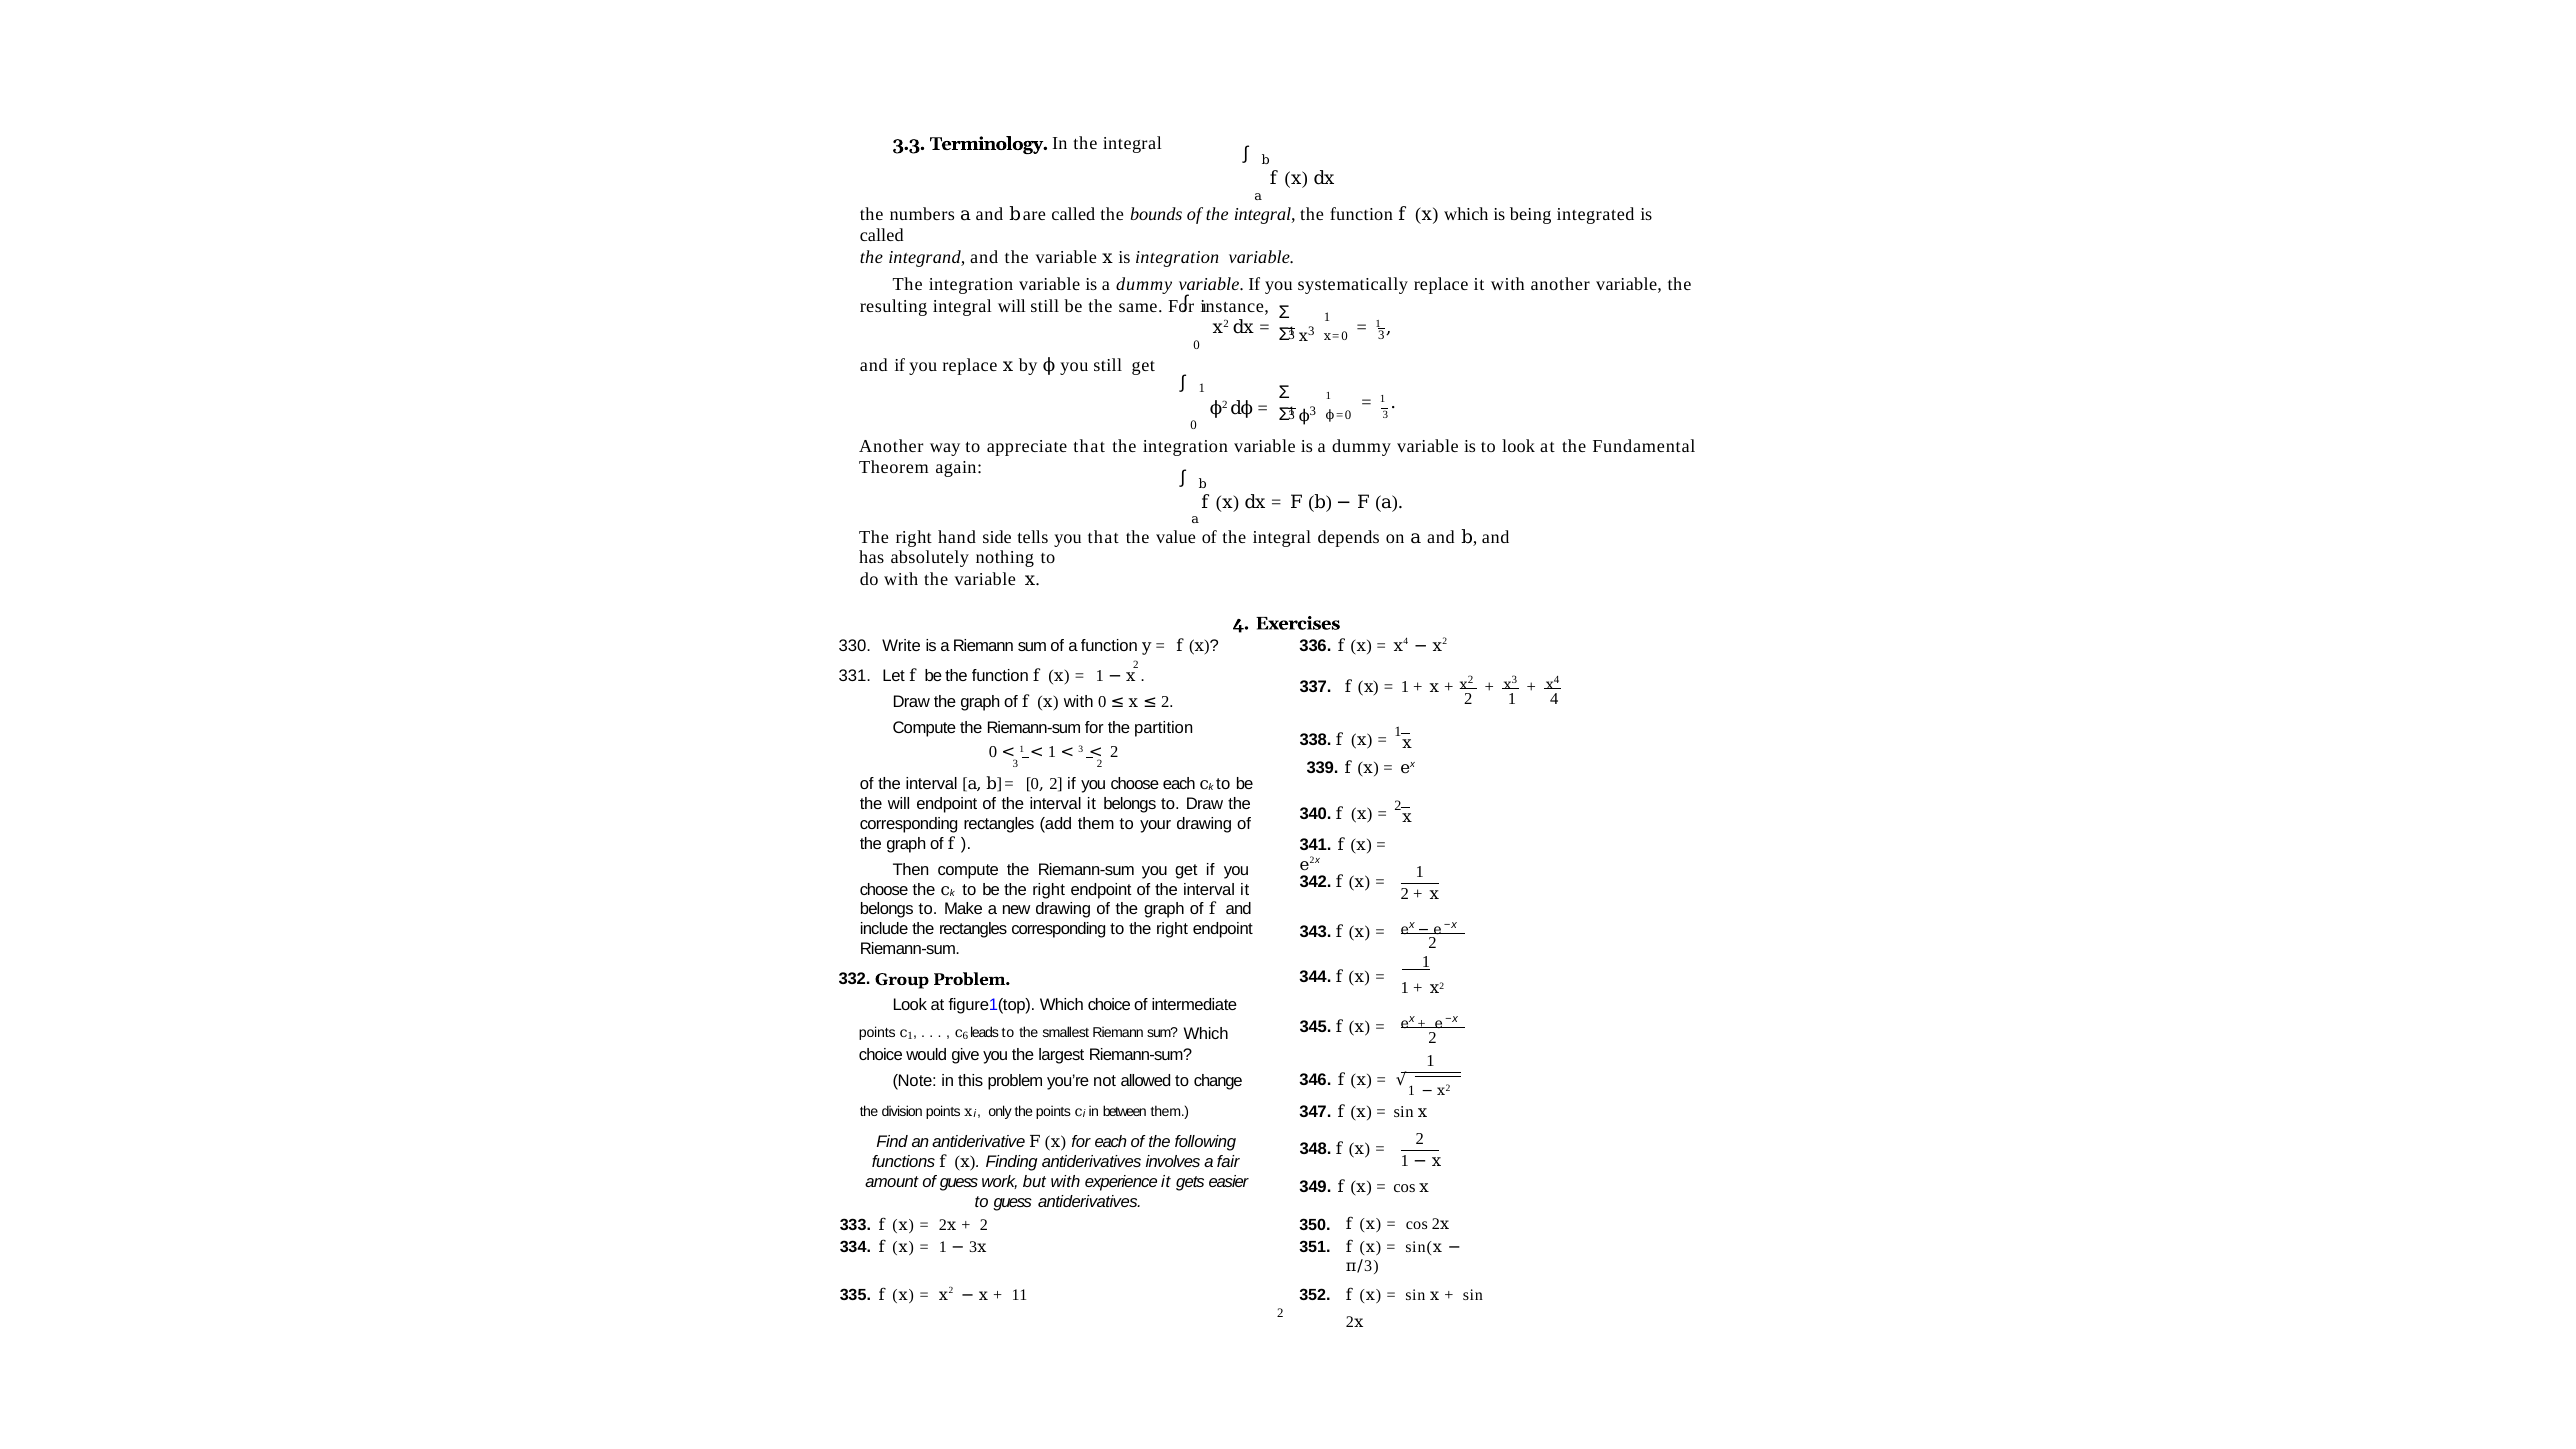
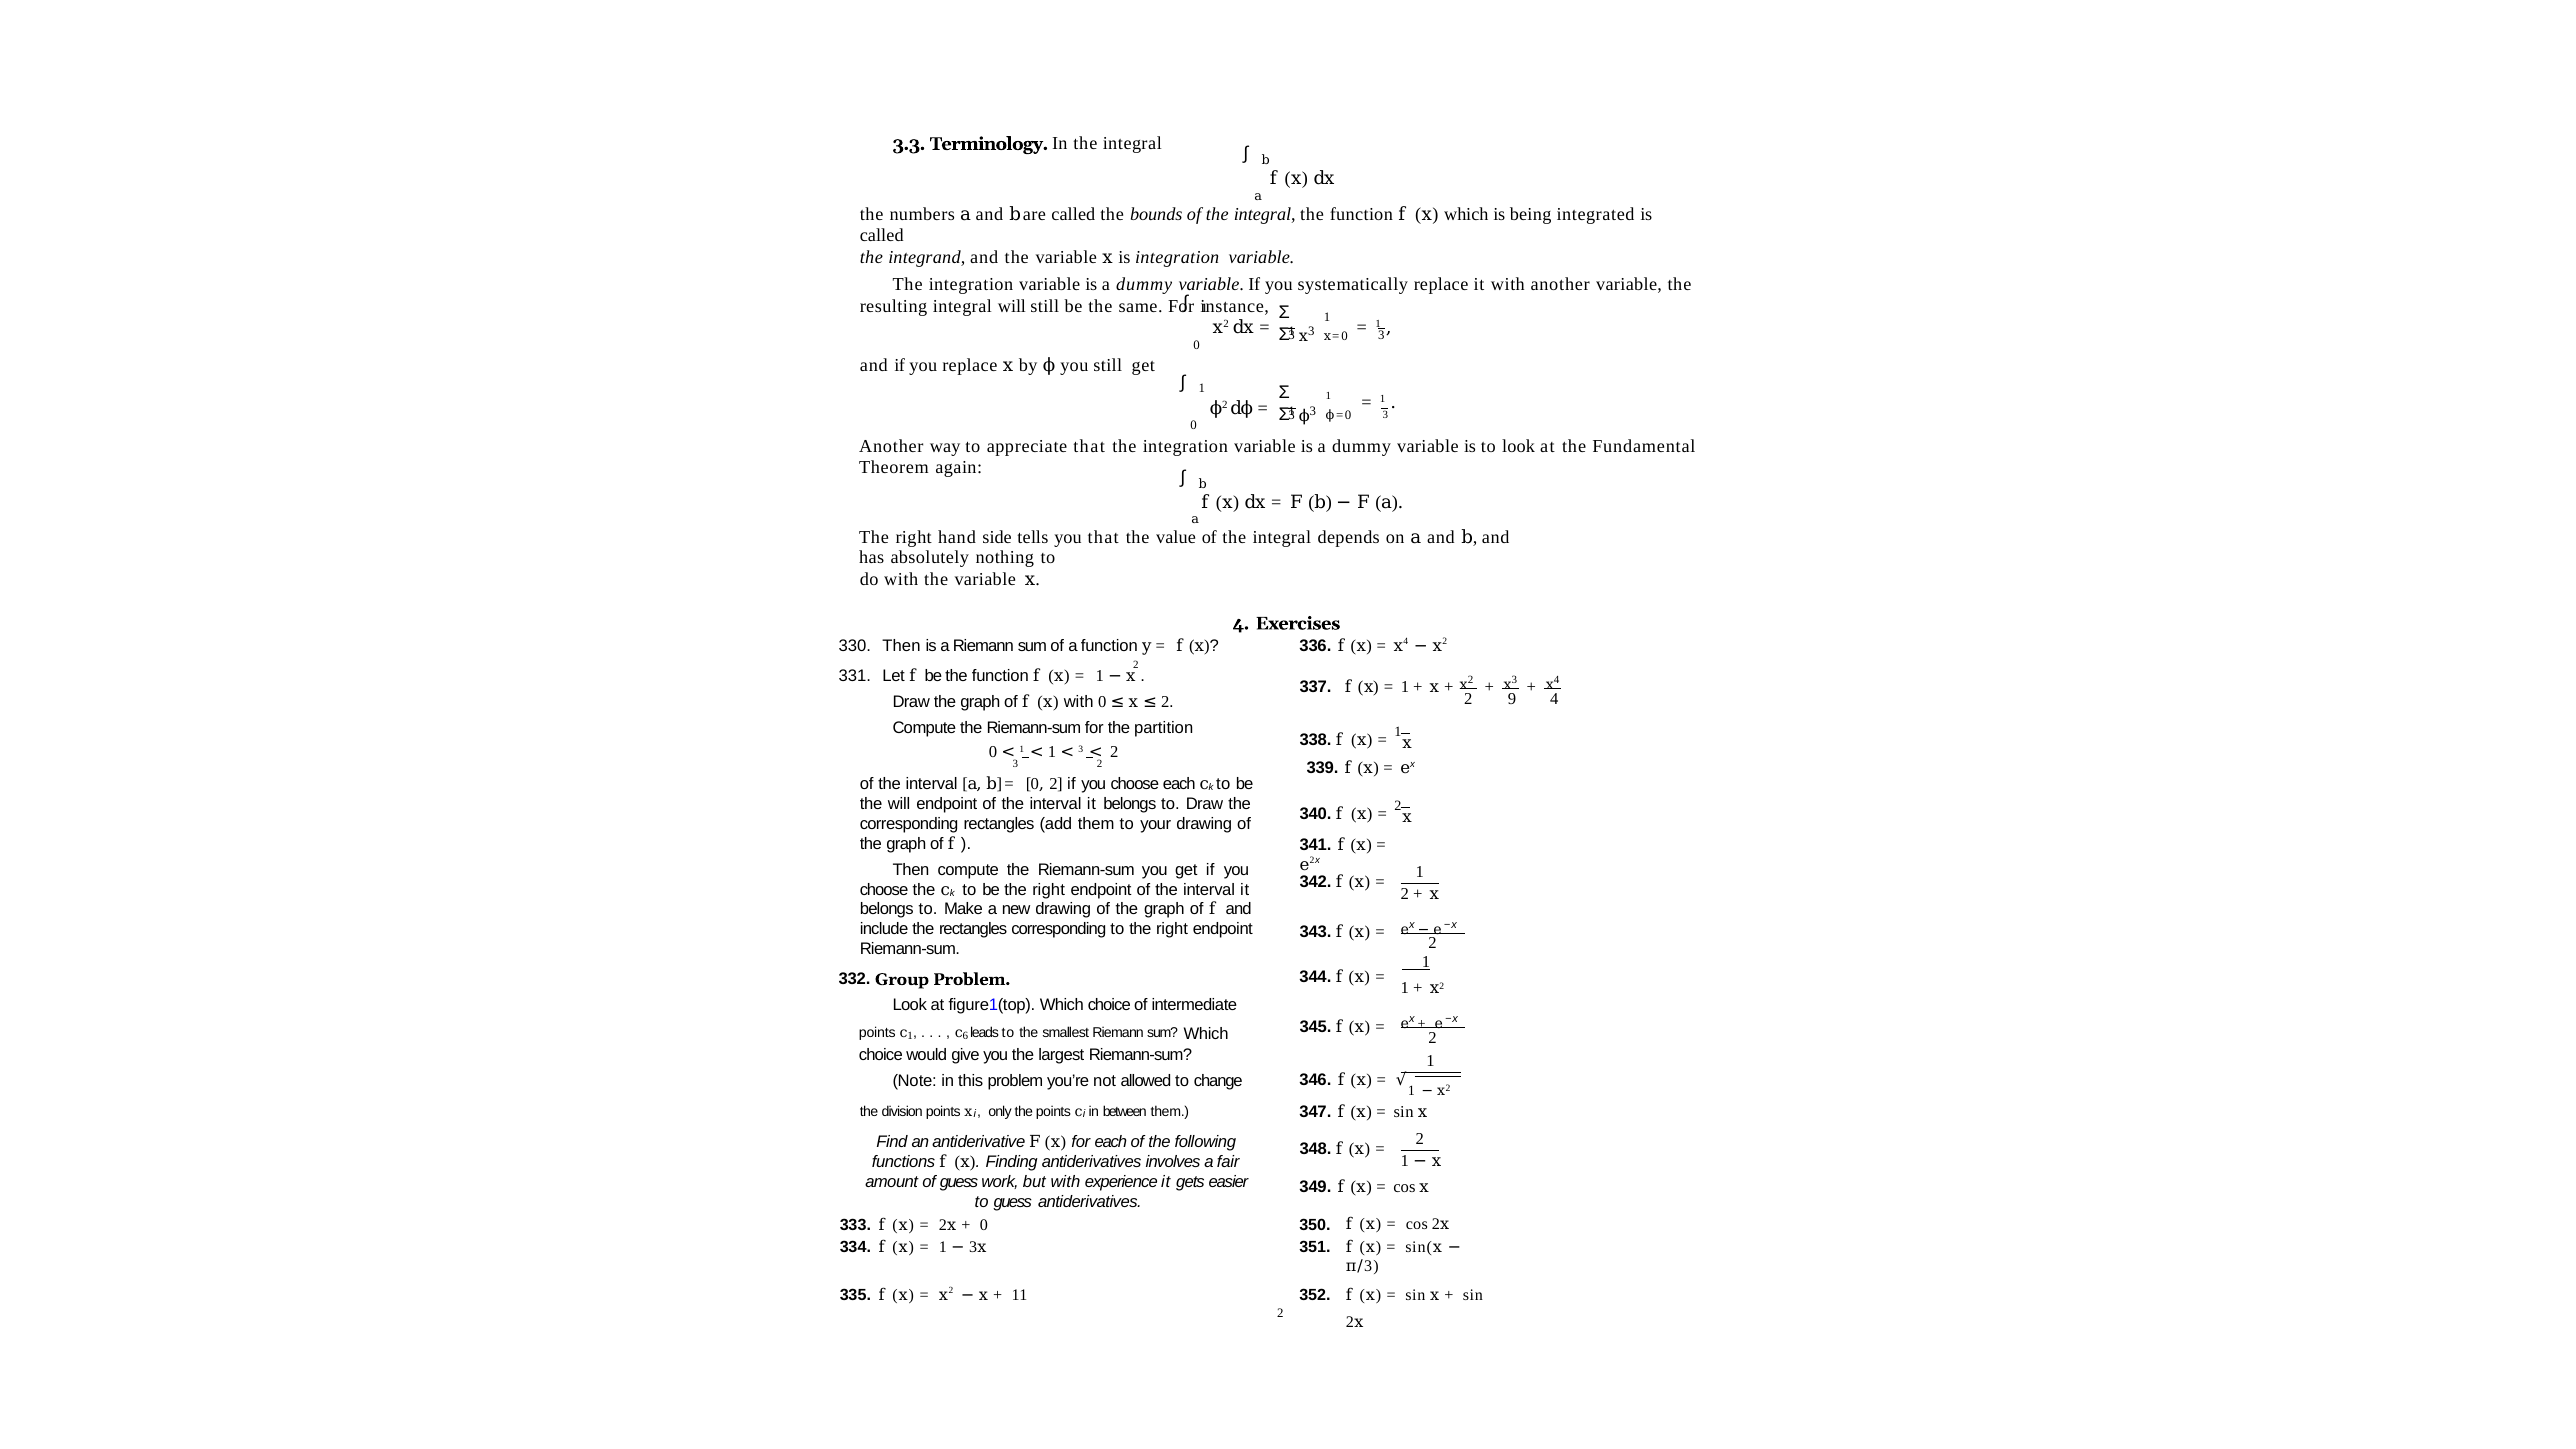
Write at (902, 646): Write -> Then
1 at (1512, 699): 1 -> 9
2 at (984, 1225): 2 -> 0
